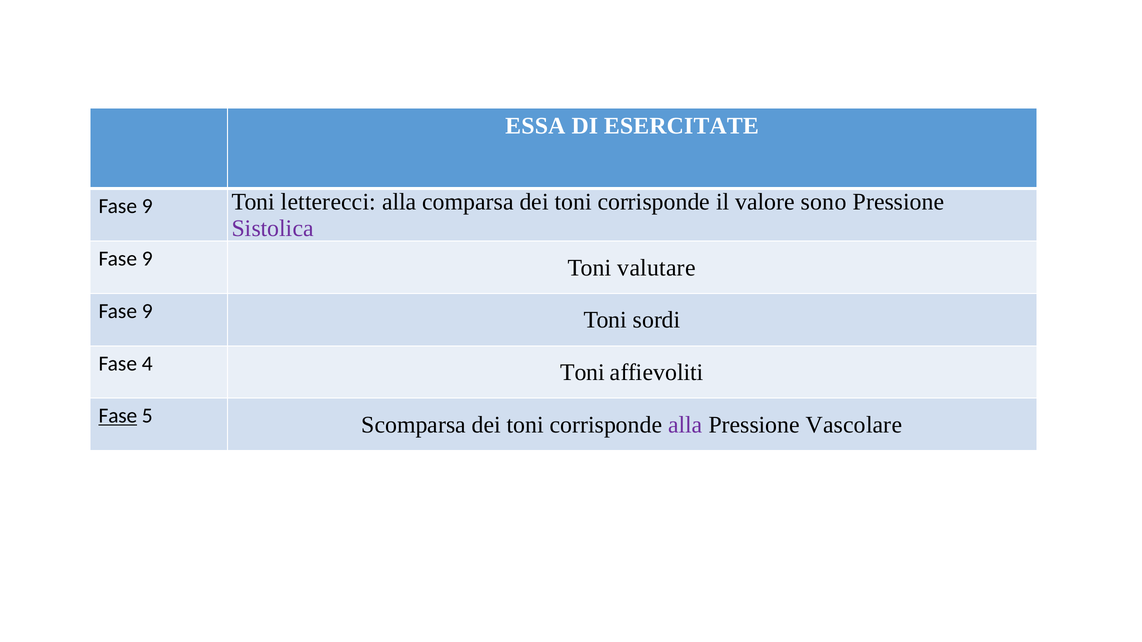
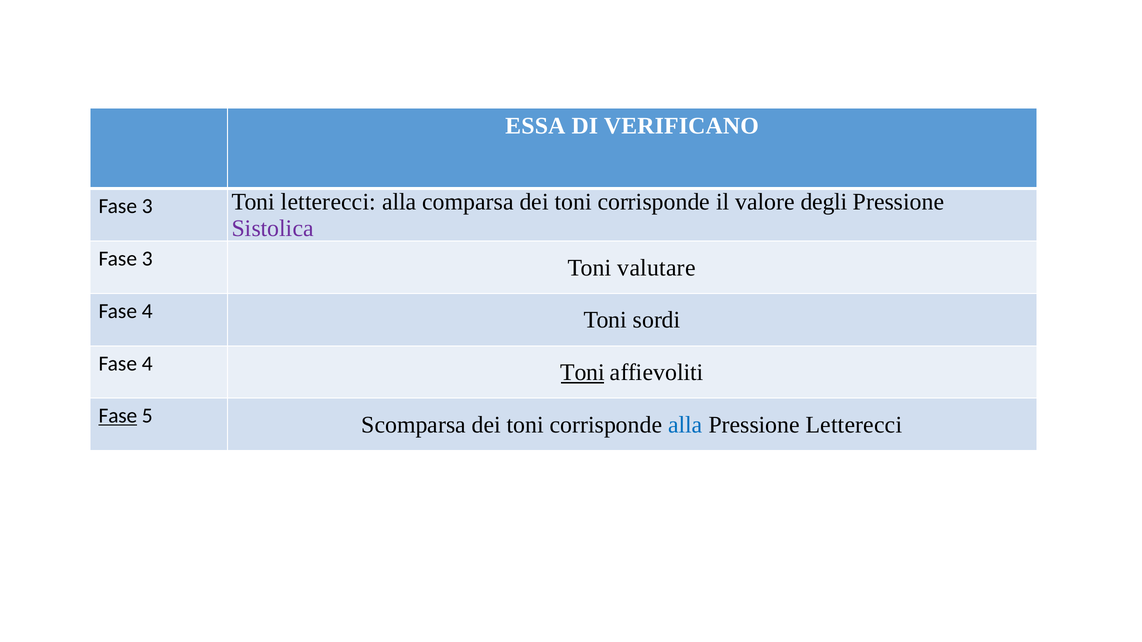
ESERCITATE: ESERCITATE -> VERIFICANO
9 at (147, 206): 9 -> 3
sono: sono -> degli
9 at (147, 259): 9 -> 3
9 at (147, 311): 9 -> 4
Toni at (583, 373) underline: none -> present
alla at (685, 425) colour: purple -> blue
Pressione Vascolare: Vascolare -> Letterecci
